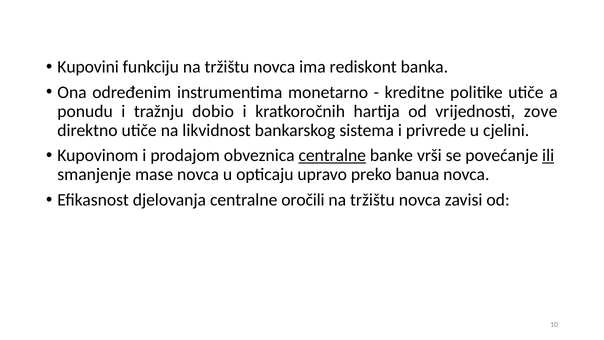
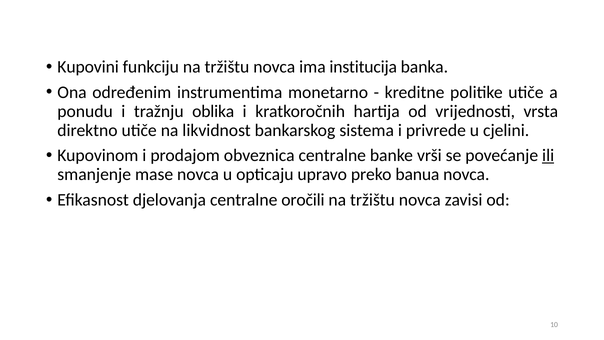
rediskont: rediskont -> institucija
dobio: dobio -> oblika
zove: zove -> vrsta
centralne at (332, 155) underline: present -> none
